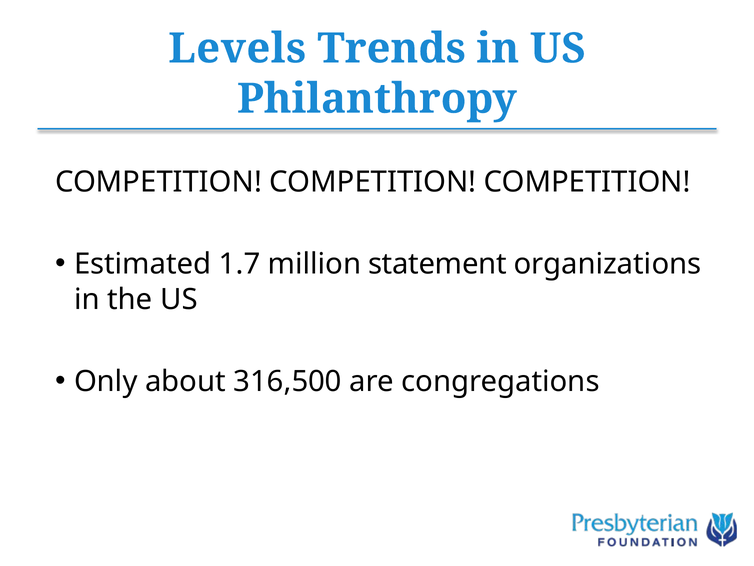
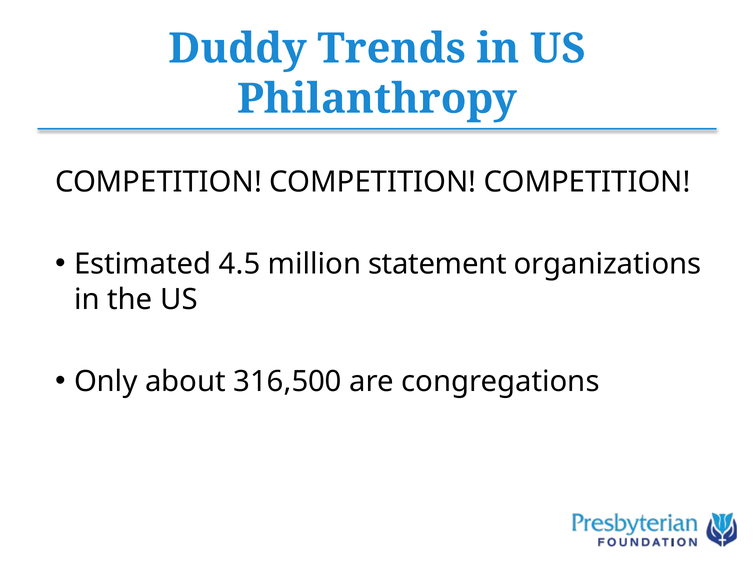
Levels: Levels -> Duddy
1.7: 1.7 -> 4.5
